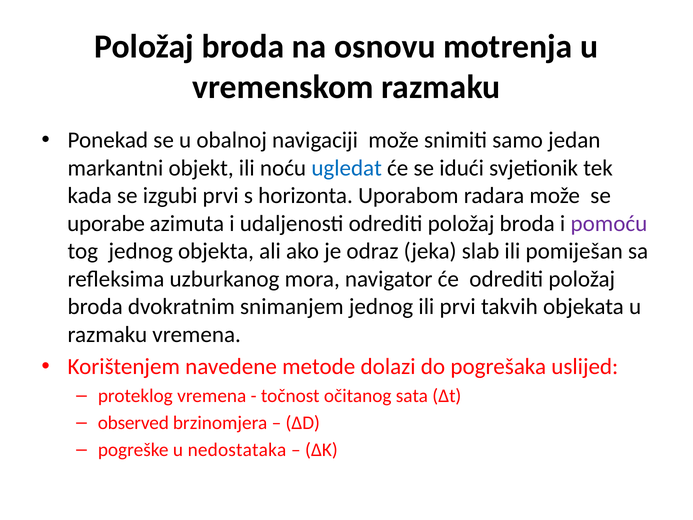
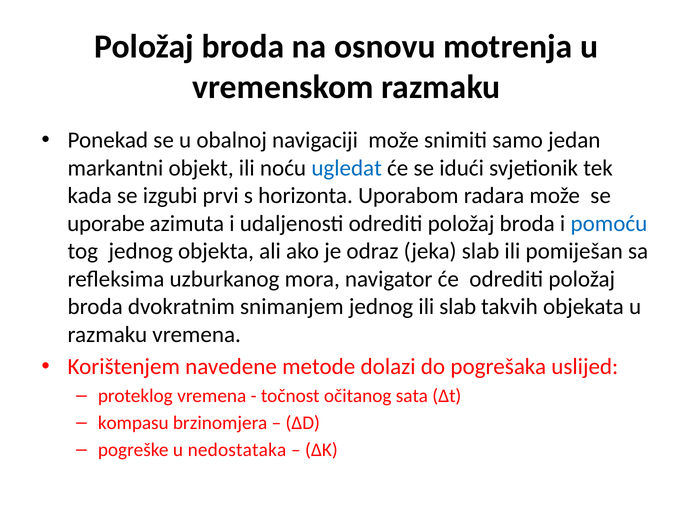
pomoću colour: purple -> blue
ili prvi: prvi -> slab
observed: observed -> kompasu
